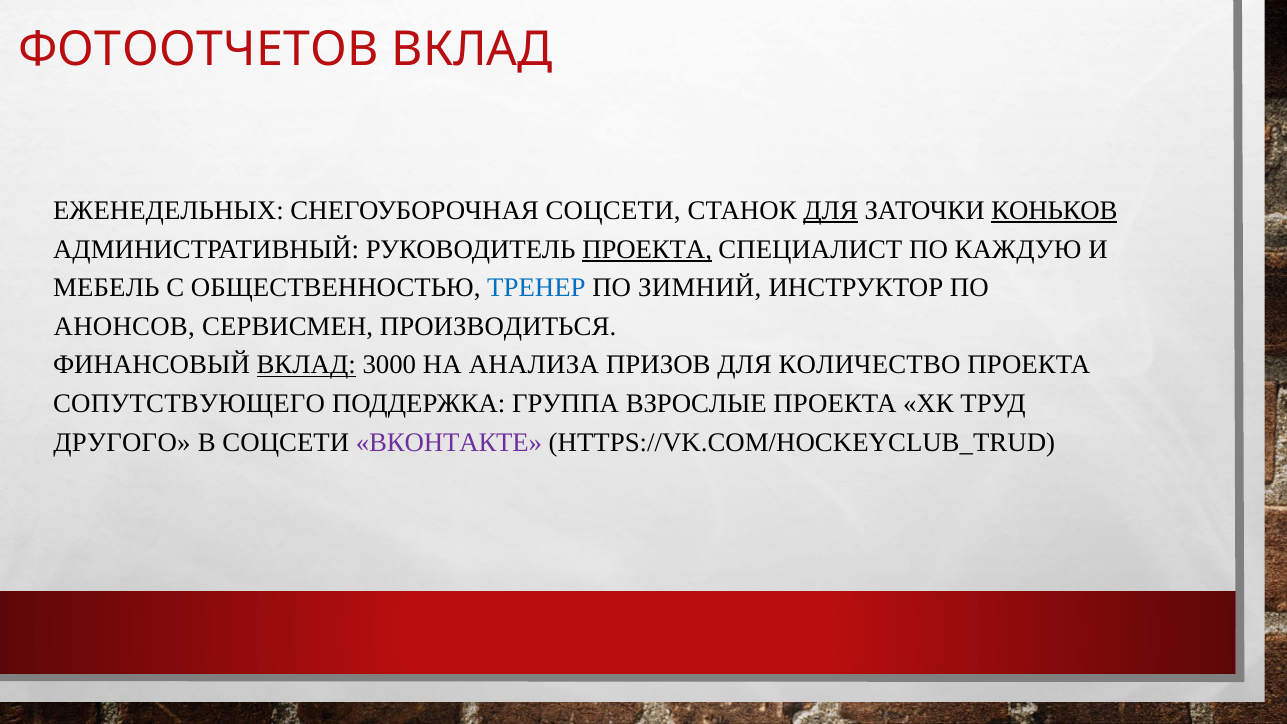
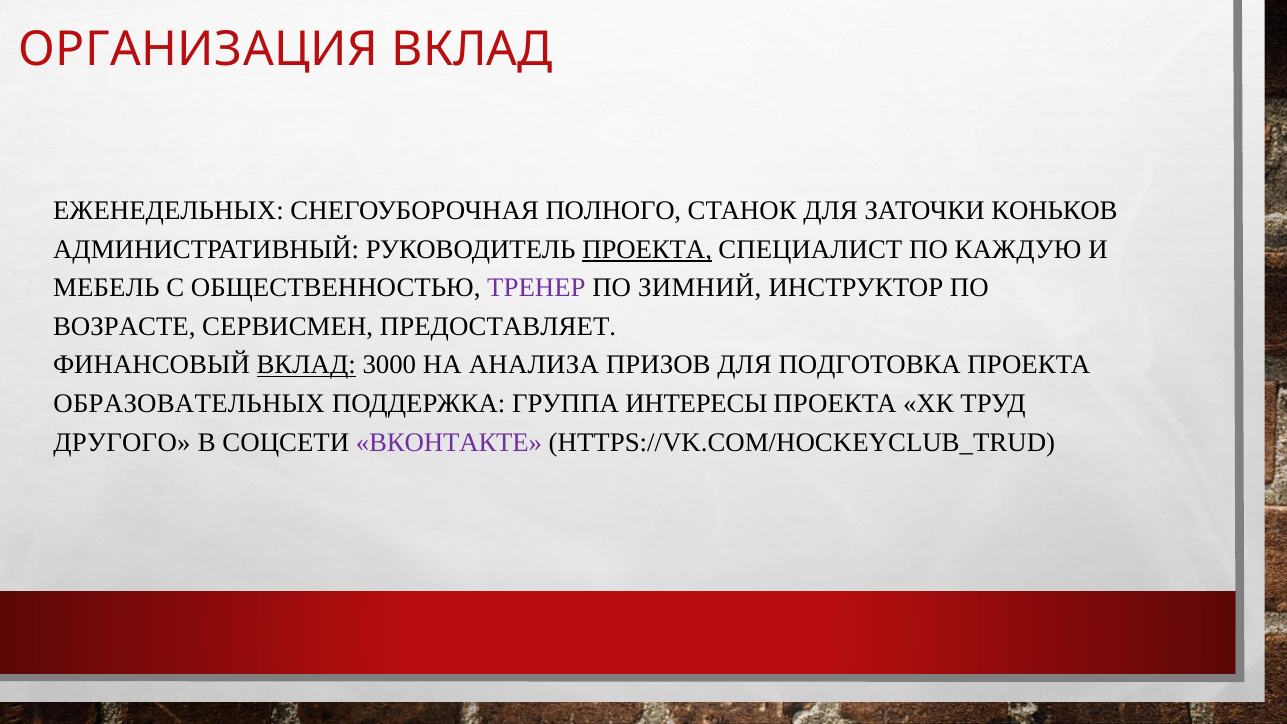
ФОТООТЧЕТОВ: ФОТООТЧЕТОВ -> ОРГАНИЗАЦИЯ
СНЕГОУБОРОЧНАЯ СОЦСЕТИ: СОЦСЕТИ -> ПОЛНОГО
ДЛЯ at (831, 211) underline: present -> none
КОНЬКОВ underline: present -> none
ТРЕНЕР colour: blue -> purple
АНОНСОВ: АНОНСОВ -> ВОЗРАСТЕ
ПРОИЗВОДИТЬСЯ: ПРОИЗВОДИТЬСЯ -> ПРЕДОСТАВЛЯЕТ
КОЛИЧЕСТВО: КОЛИЧЕСТВО -> ПОДГОТОВКА
СОПУТСТВУЮЩЕГО: СОПУТСТВУЮЩЕГО -> ОБРАЗОВАТЕЛЬНЫХ
ВЗРОСЛЫЕ: ВЗРОСЛЫЕ -> ИНТЕРЕСЫ
